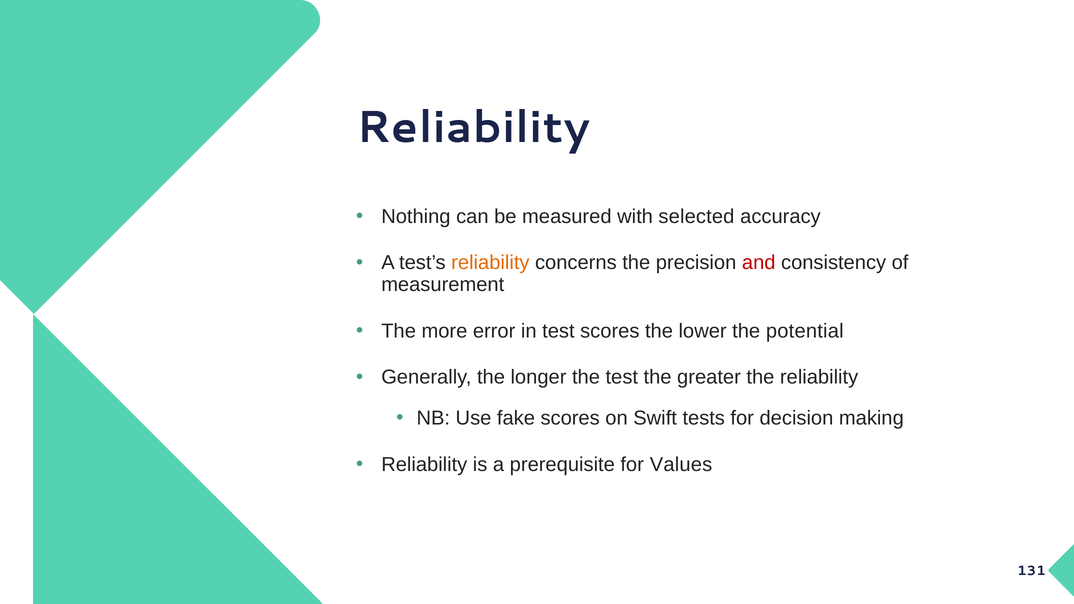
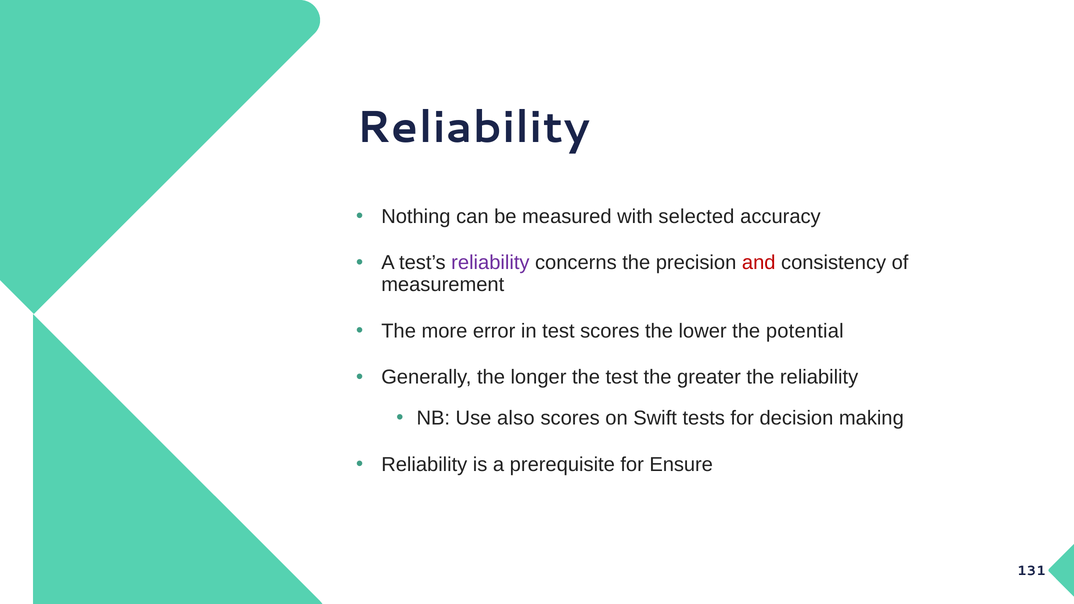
reliability at (490, 263) colour: orange -> purple
fake: fake -> also
Values: Values -> Ensure
